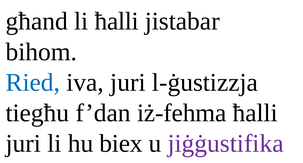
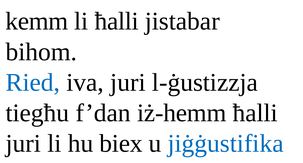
għand: għand -> kemm
iż-fehma: iż-fehma -> iż-hemm
jiġġustifika colour: purple -> blue
